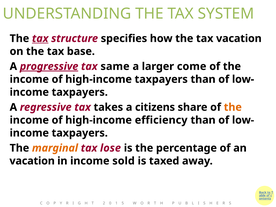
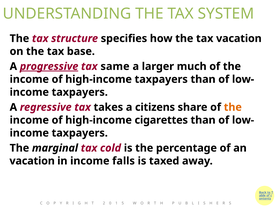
tax at (40, 38) underline: present -> none
come: come -> much
efficiency: efficiency -> cigarettes
marginal colour: orange -> black
lose: lose -> cold
sold: sold -> falls
